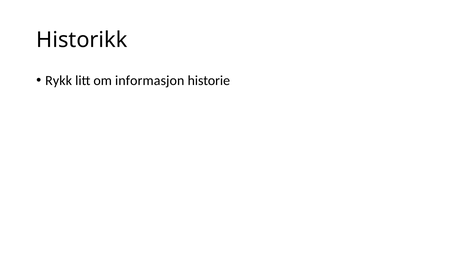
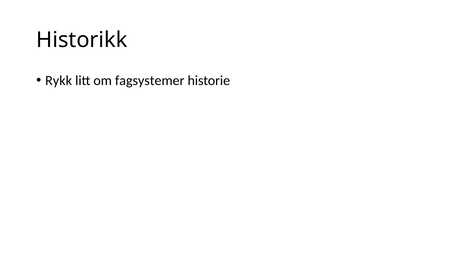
informasjon: informasjon -> fagsystemer
